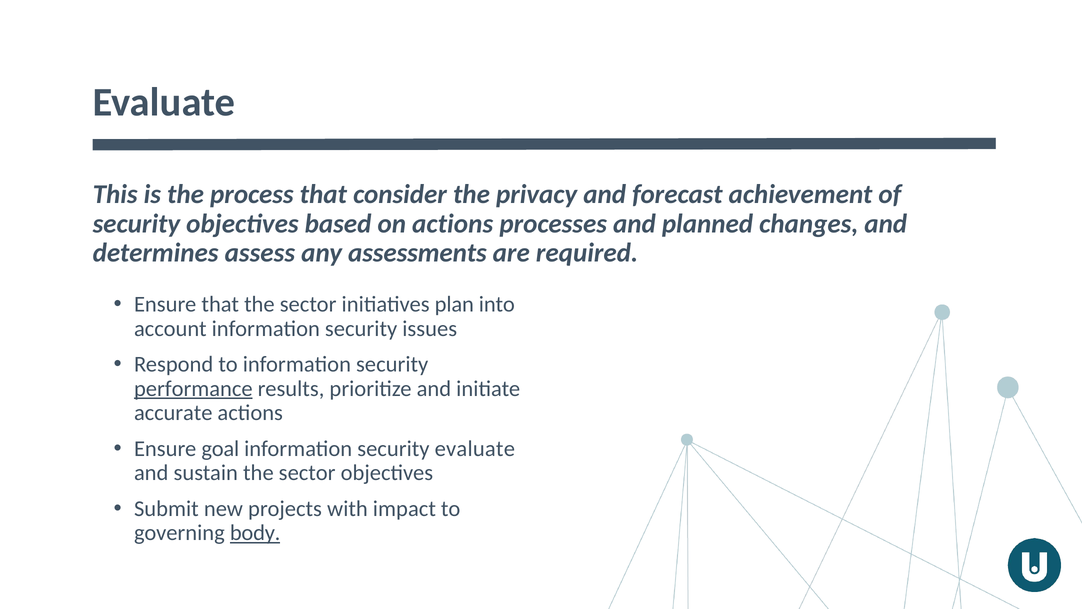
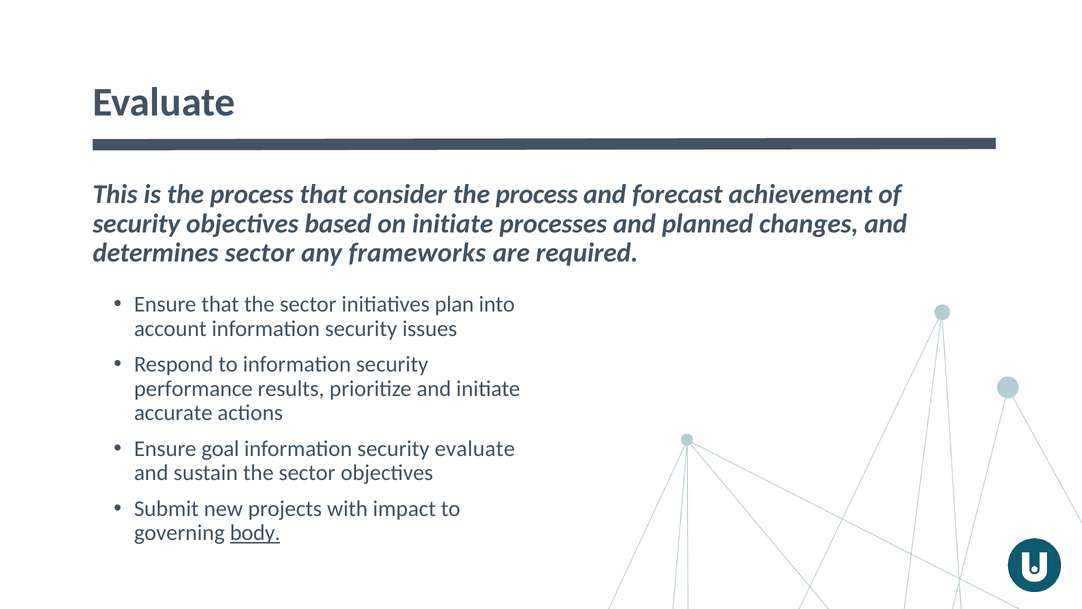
consider the privacy: privacy -> process
on actions: actions -> initiate
determines assess: assess -> sector
assessments: assessments -> frameworks
performance underline: present -> none
